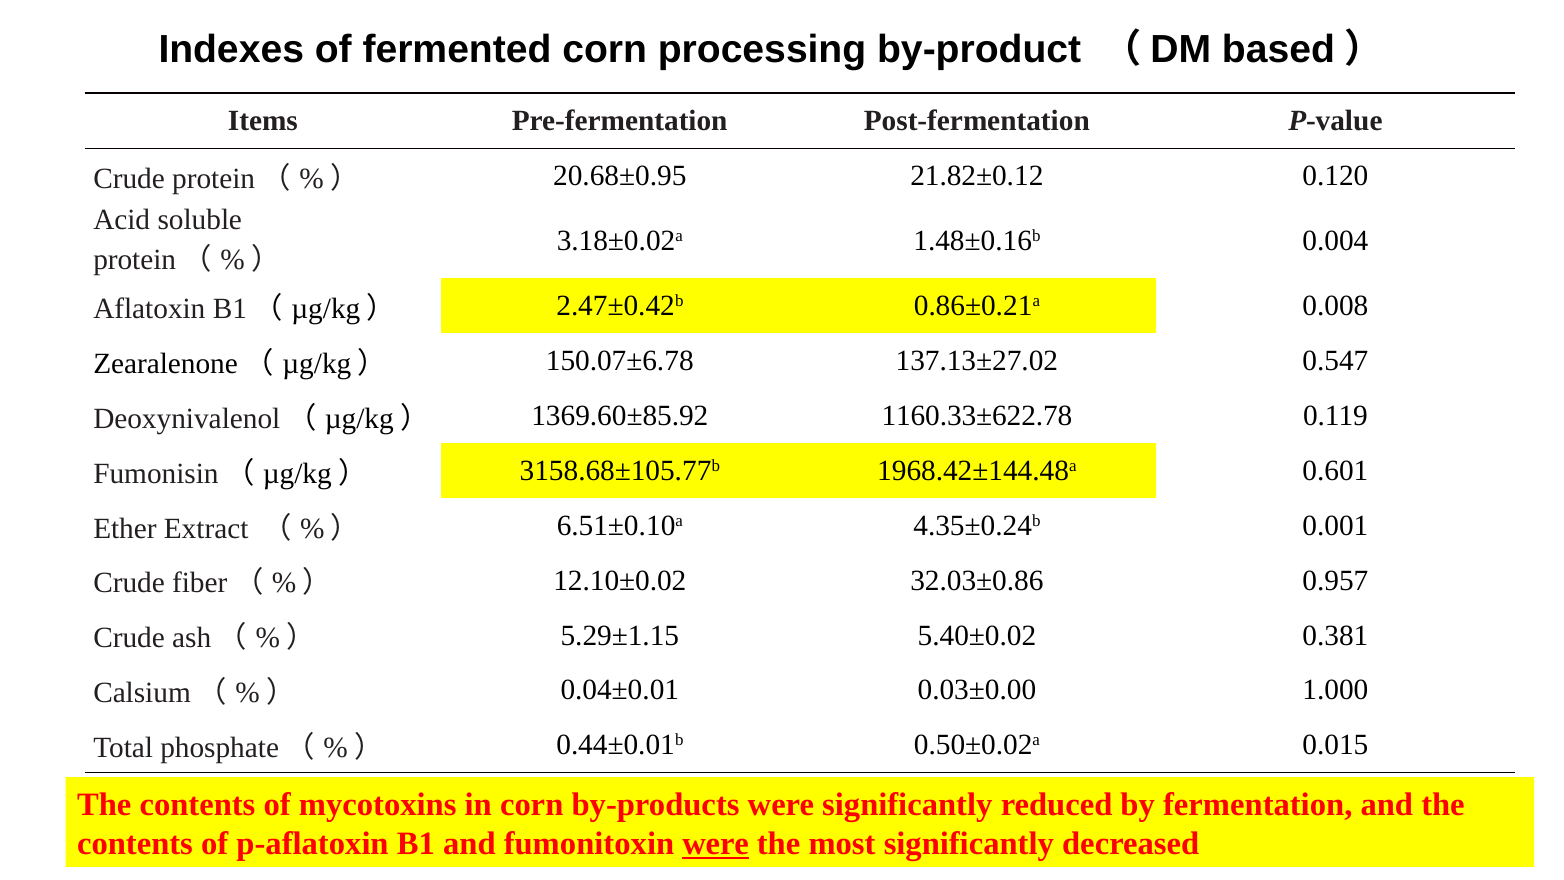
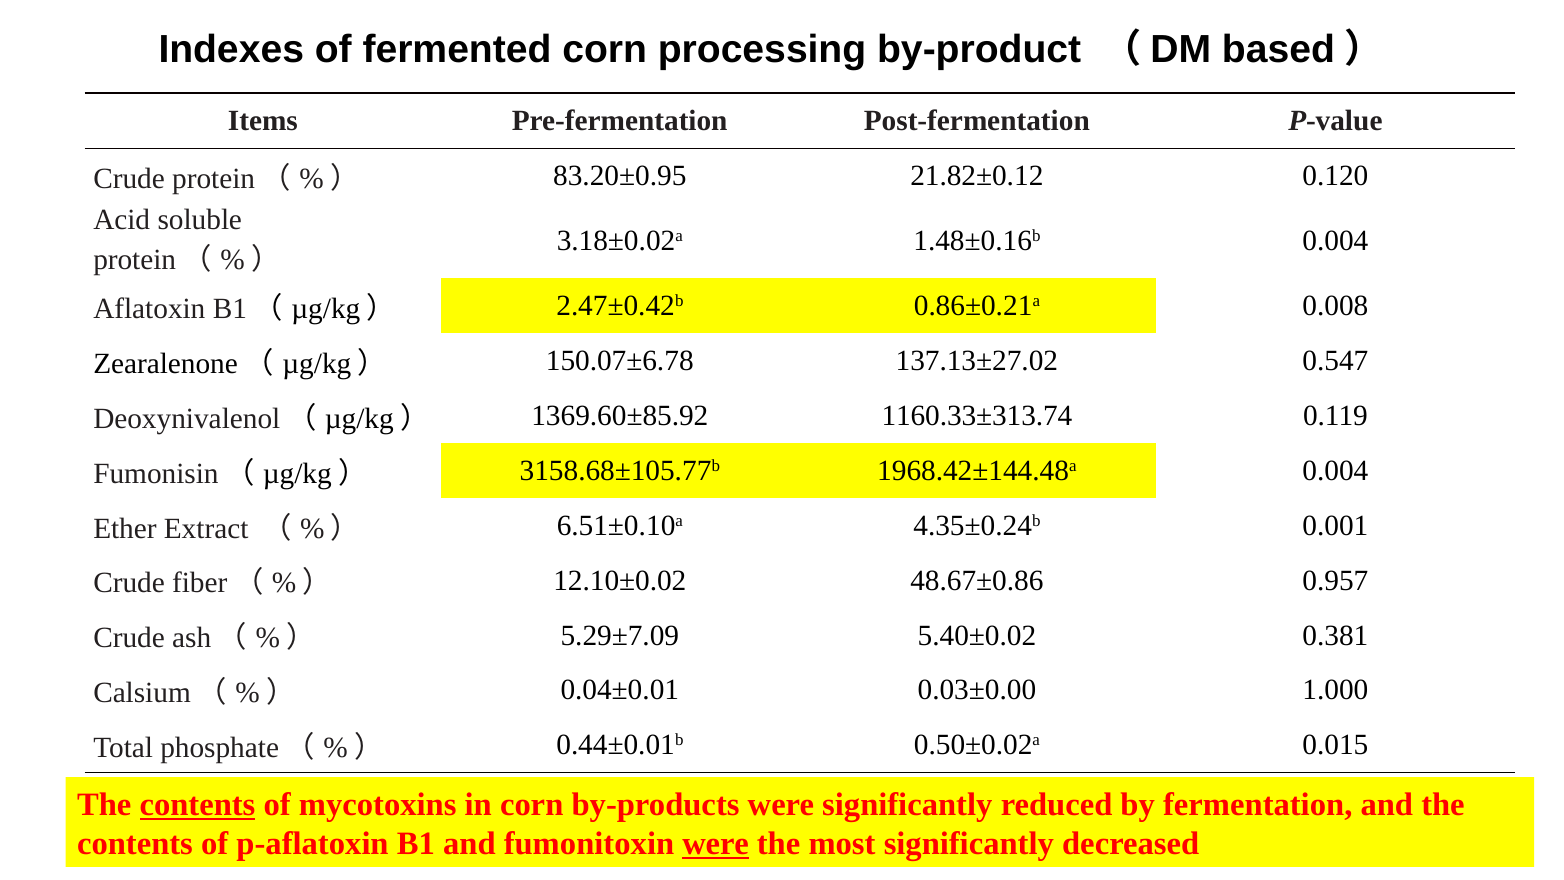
20.68±0.95: 20.68±0.95 -> 83.20±0.95
1160.33±622.78: 1160.33±622.78 -> 1160.33±313.74
1968.42±144.48a 0.601: 0.601 -> 0.004
32.03±0.86: 32.03±0.86 -> 48.67±0.86
5.29±1.15: 5.29±1.15 -> 5.29±7.09
contents at (198, 804) underline: none -> present
